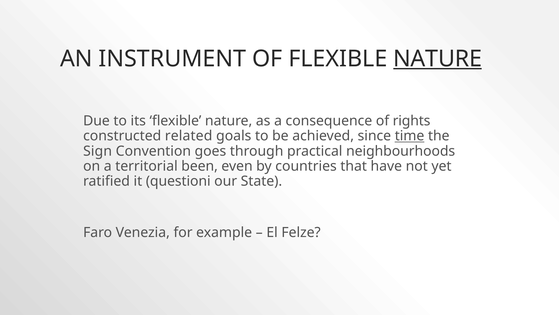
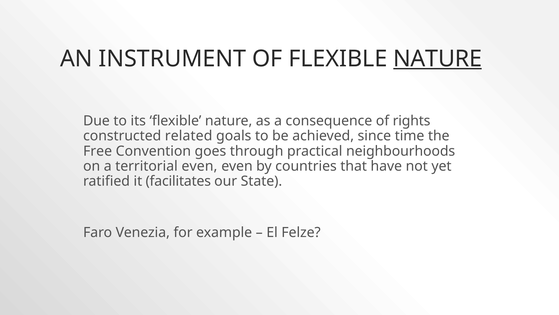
time underline: present -> none
Sign: Sign -> Free
territorial been: been -> even
questioni: questioni -> facilitates
